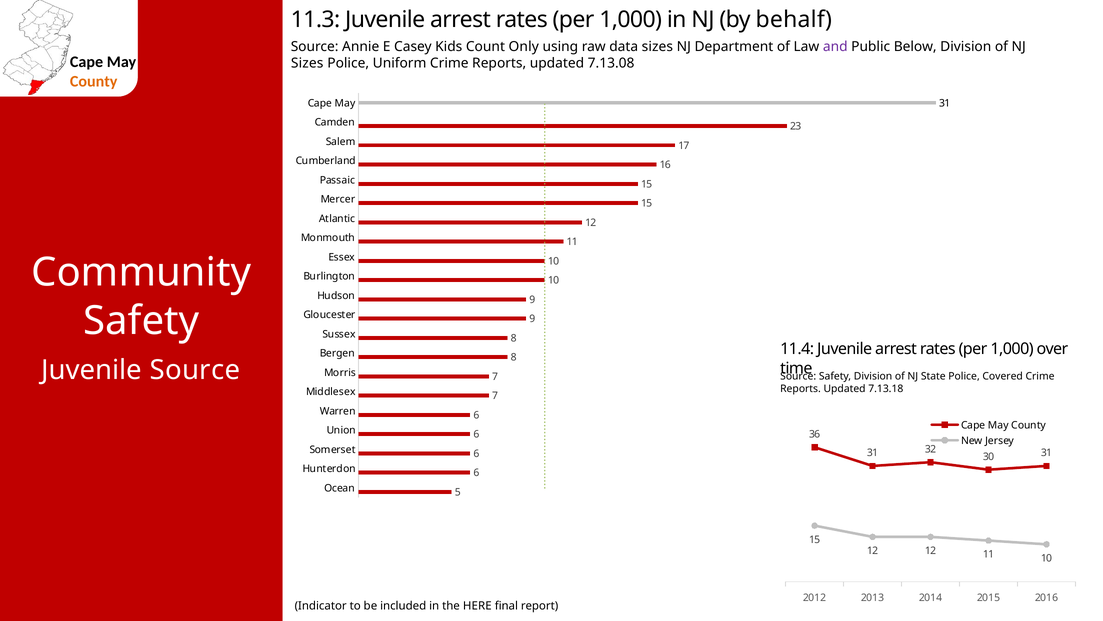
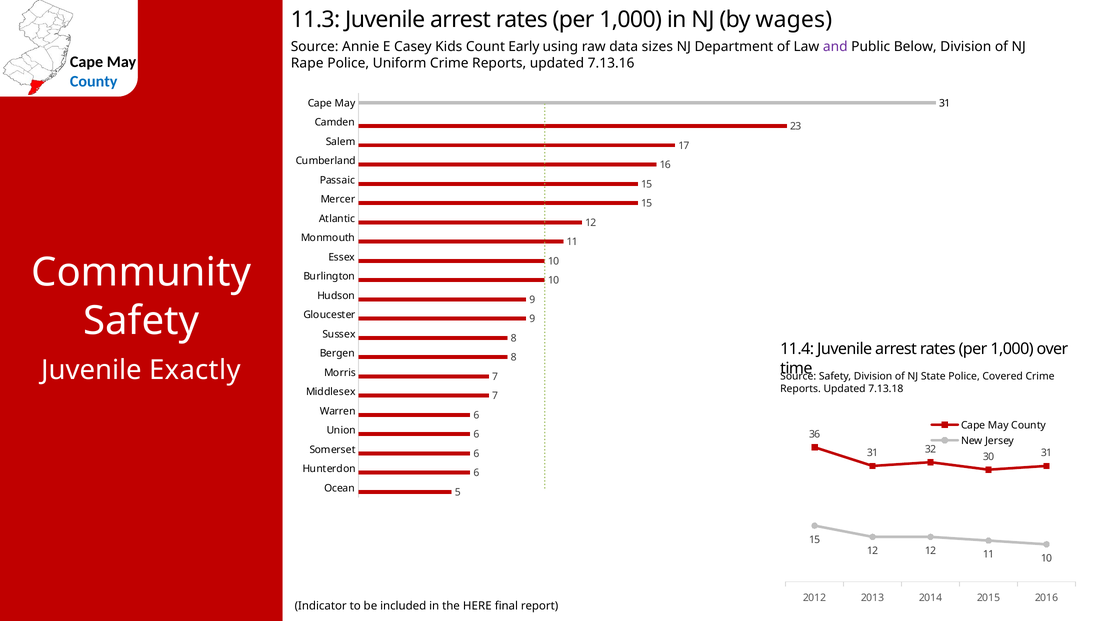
behalf: behalf -> wages
Only: Only -> Early
Sizes at (307, 63): Sizes -> Rape
7.13.08: 7.13.08 -> 7.13.16
County at (94, 81) colour: orange -> blue
Juvenile Source: Source -> Exactly
